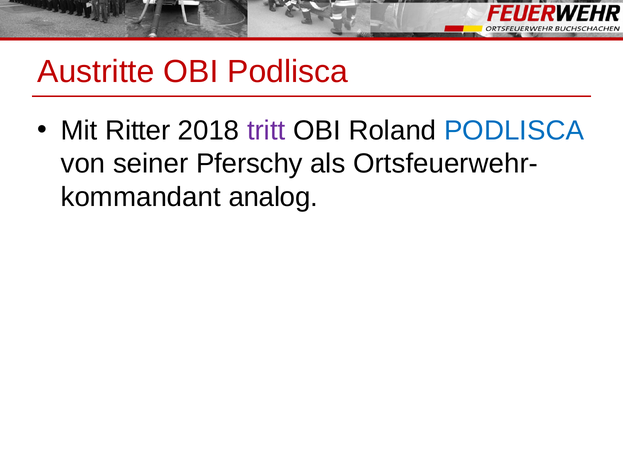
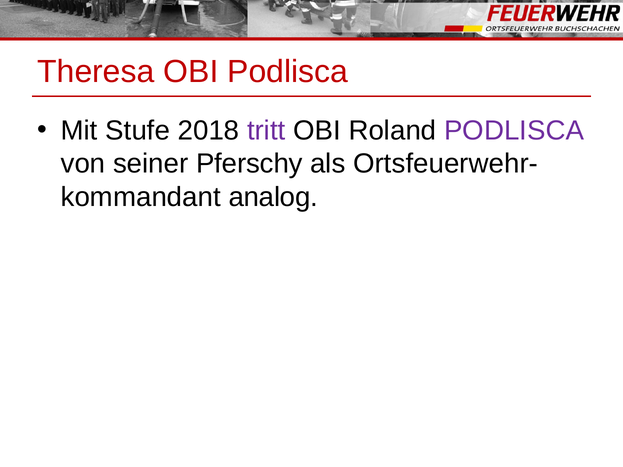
Austritte: Austritte -> Theresa
Ritter: Ritter -> Stufe
PODLISCA at (514, 131) colour: blue -> purple
